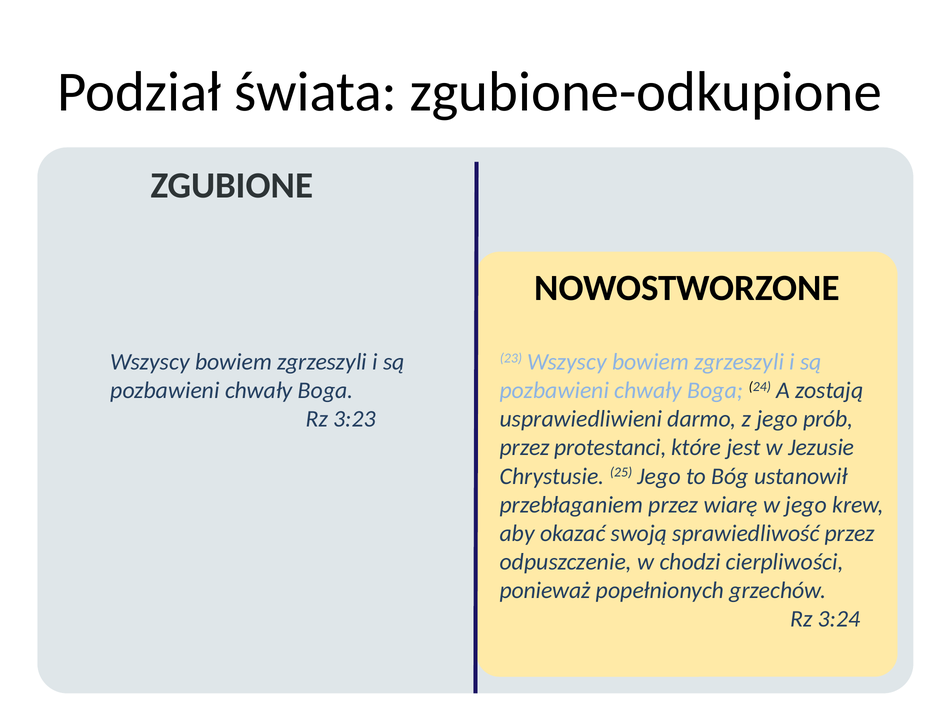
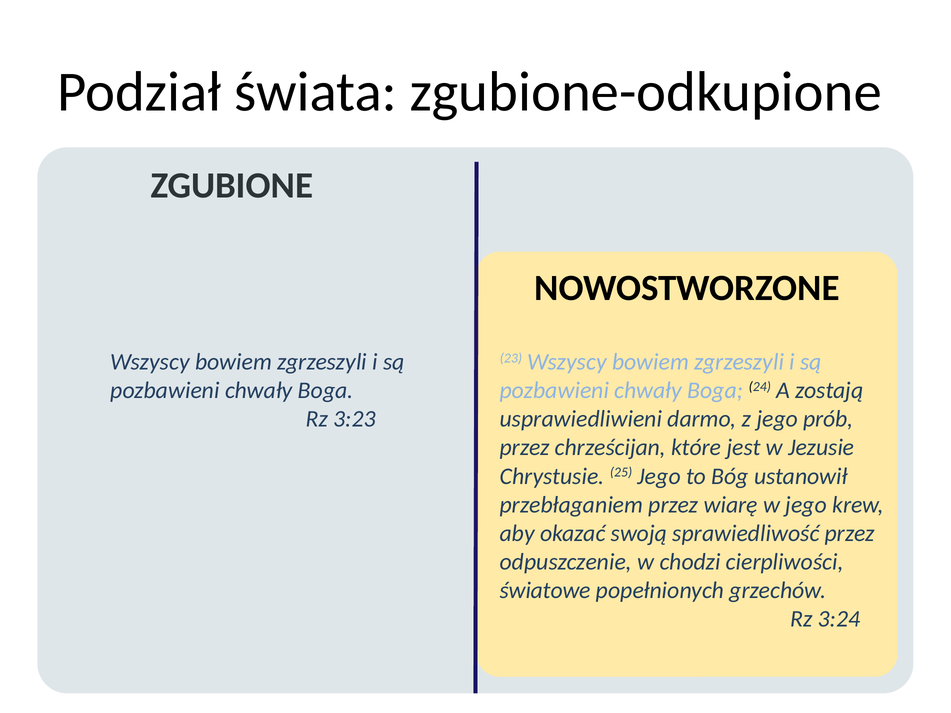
protestanci: protestanci -> chrześcijan
ponieważ: ponieważ -> światowe
